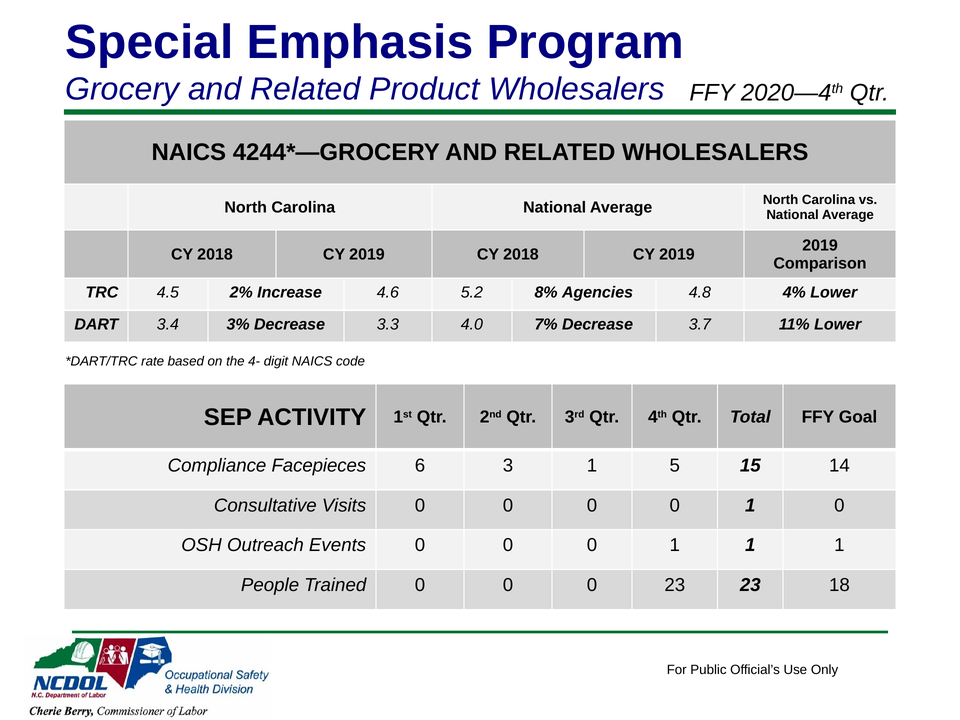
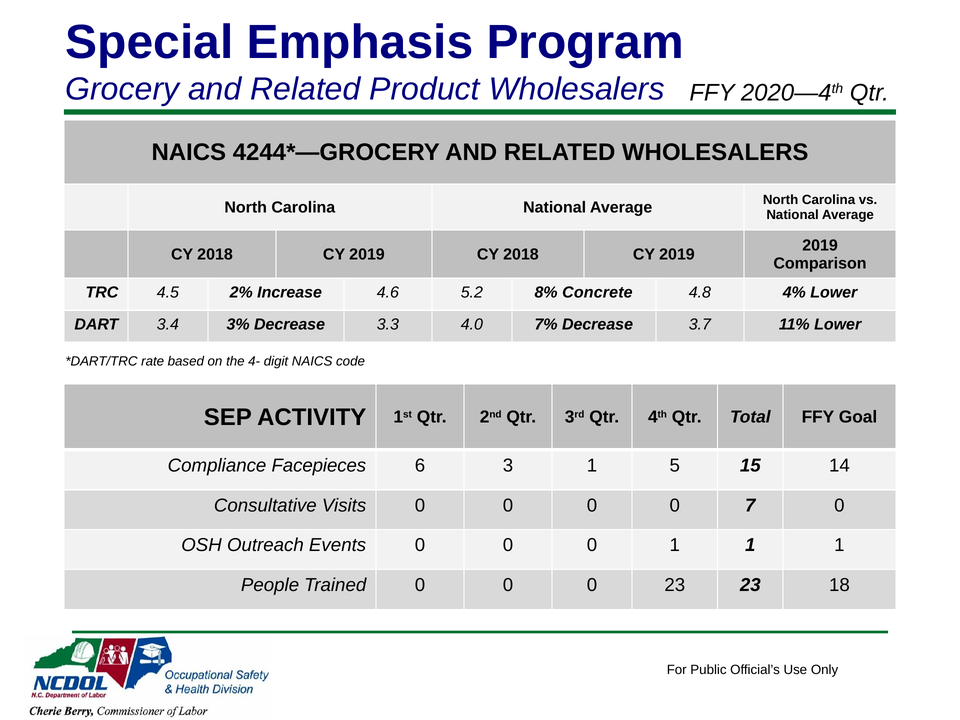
Agencies: Agencies -> Concrete
1 at (750, 505): 1 -> 7
